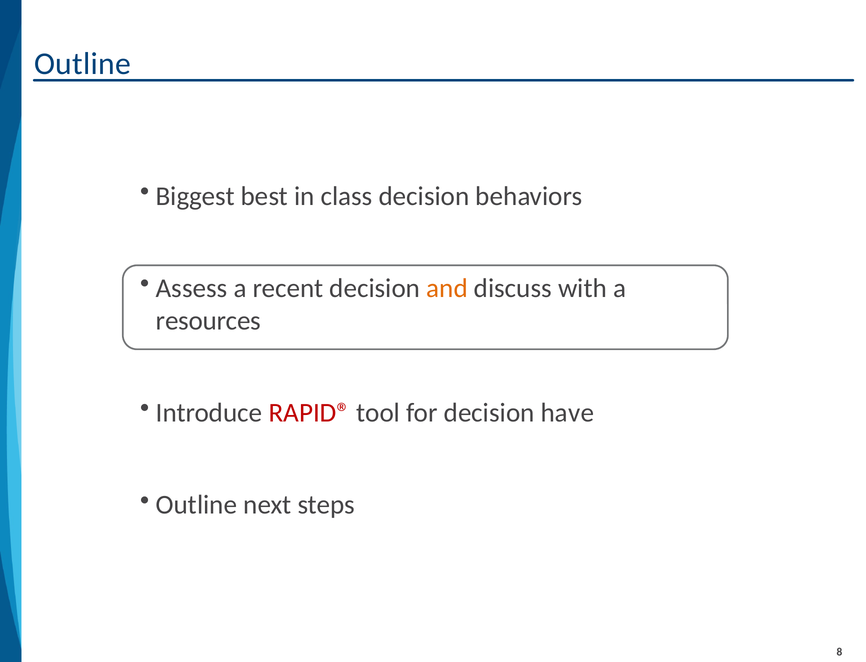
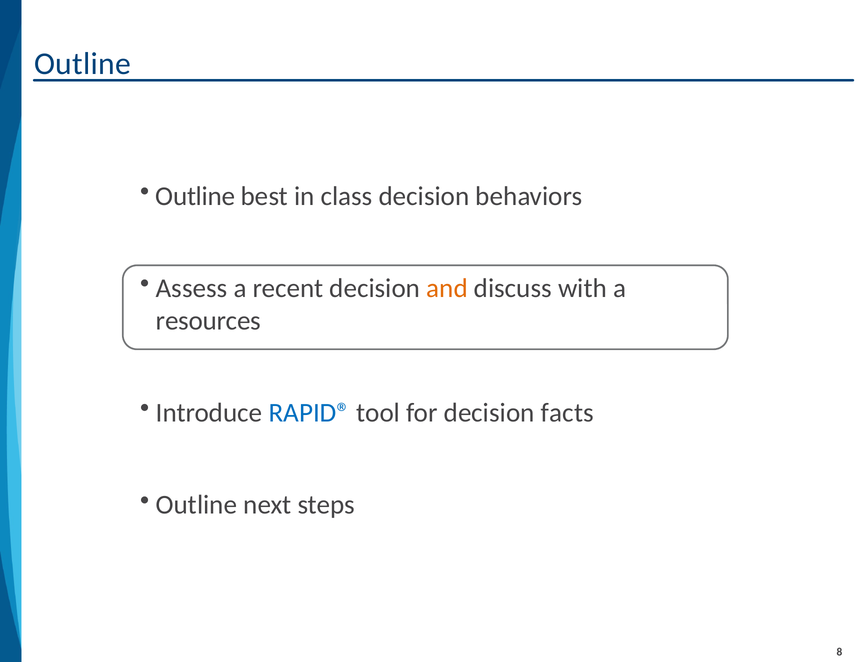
Biggest at (195, 196): Biggest -> Outline
RAPID® colour: red -> blue
have: have -> facts
